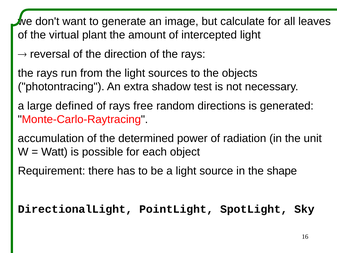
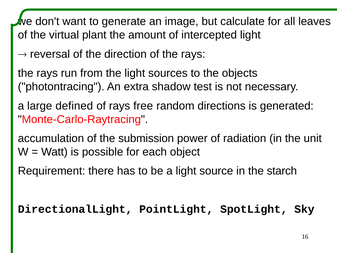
determined: determined -> submission
shape: shape -> starch
